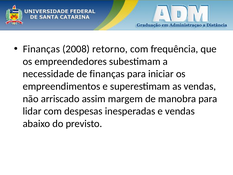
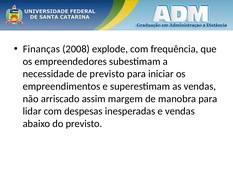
retorno: retorno -> explode
de finanças: finanças -> previsto
